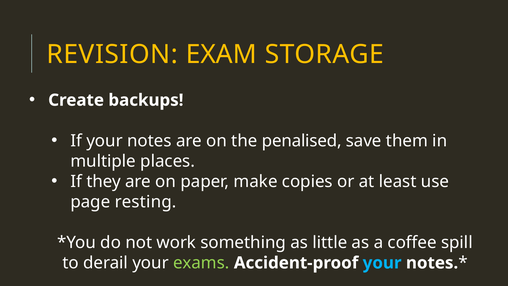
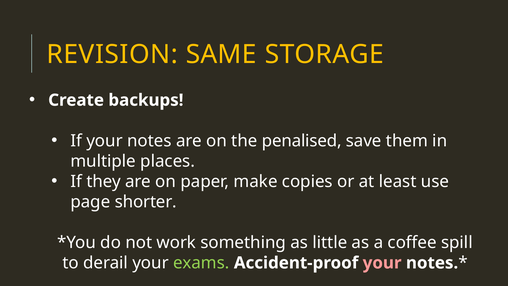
EXAM: EXAM -> SAME
resting: resting -> shorter
your at (382, 263) colour: light blue -> pink
